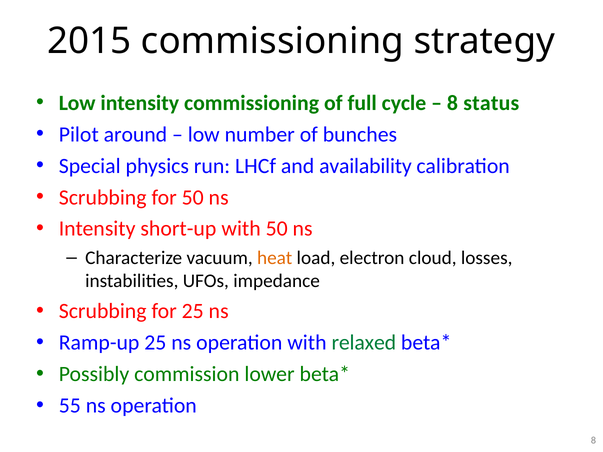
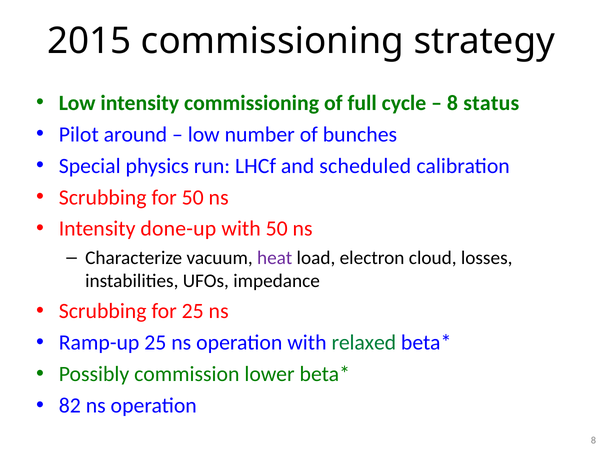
availability: availability -> scheduled
short-up: short-up -> done-up
heat colour: orange -> purple
55: 55 -> 82
